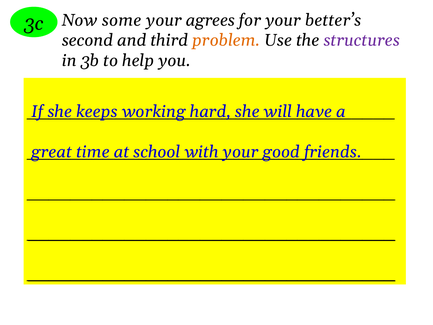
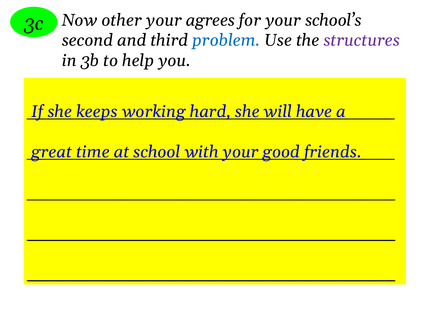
some: some -> other
better’s: better’s -> school’s
problem colour: orange -> blue
